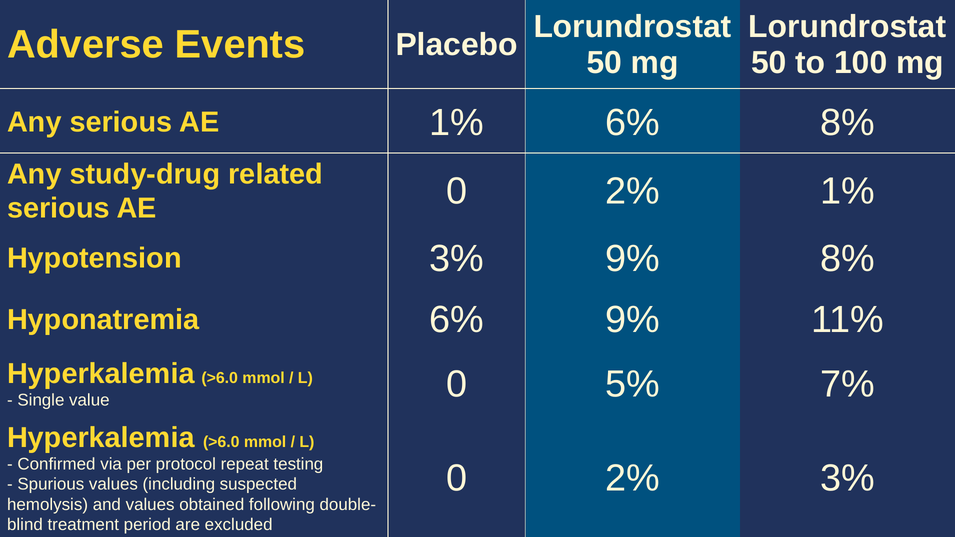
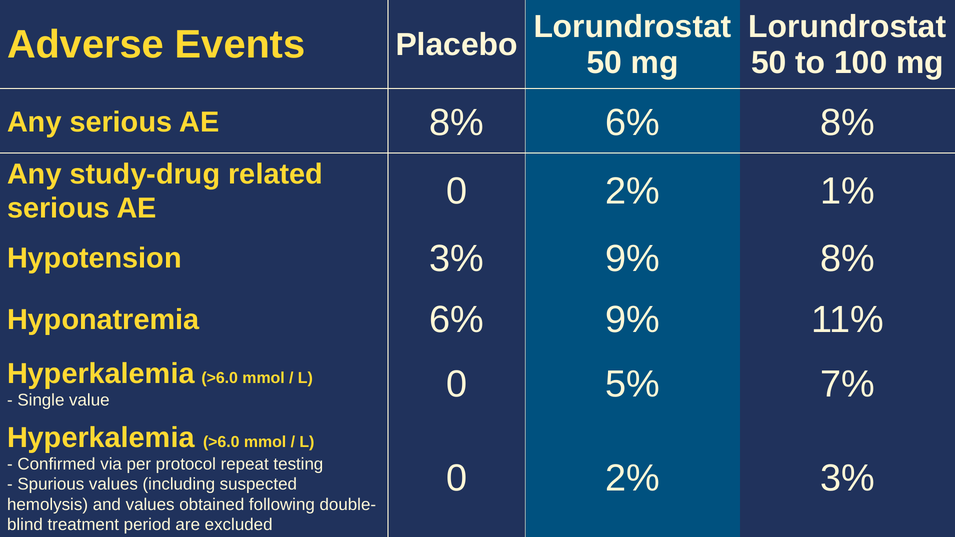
AE 1%: 1% -> 8%
